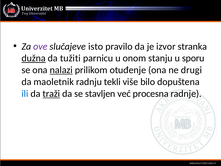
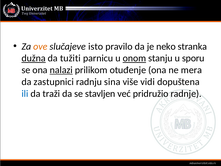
ove colour: purple -> orange
izvor: izvor -> neko
onom underline: none -> present
drugi: drugi -> mera
maoletnik: maoletnik -> zastupnici
tekli: tekli -> sina
bilo: bilo -> vidi
traži underline: present -> none
procesna: procesna -> pridružio
